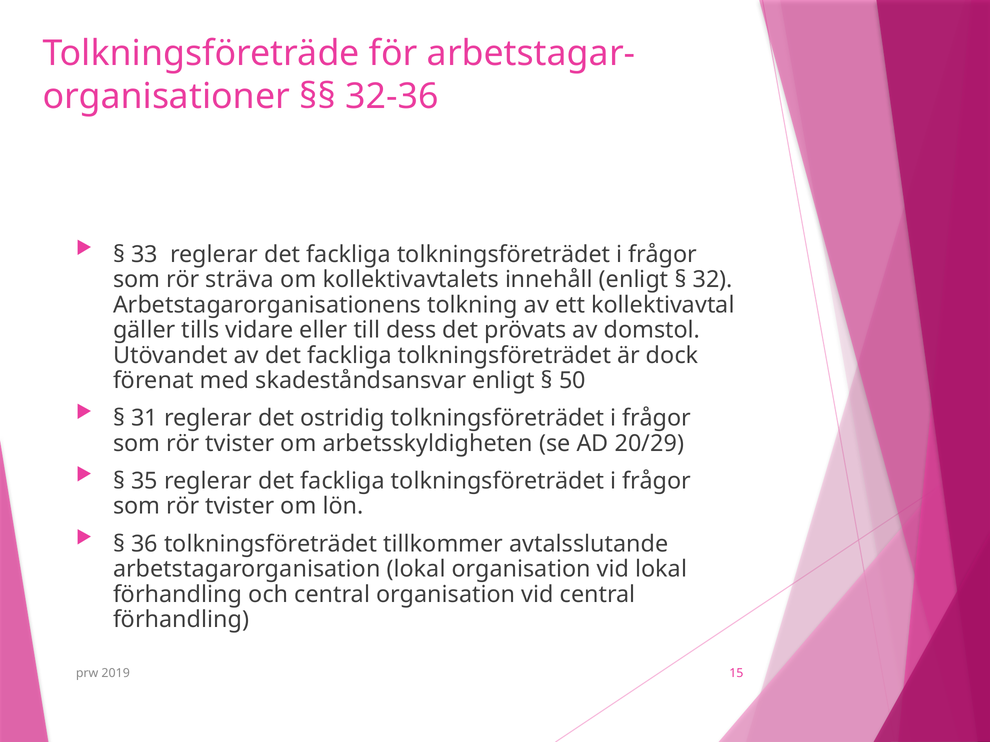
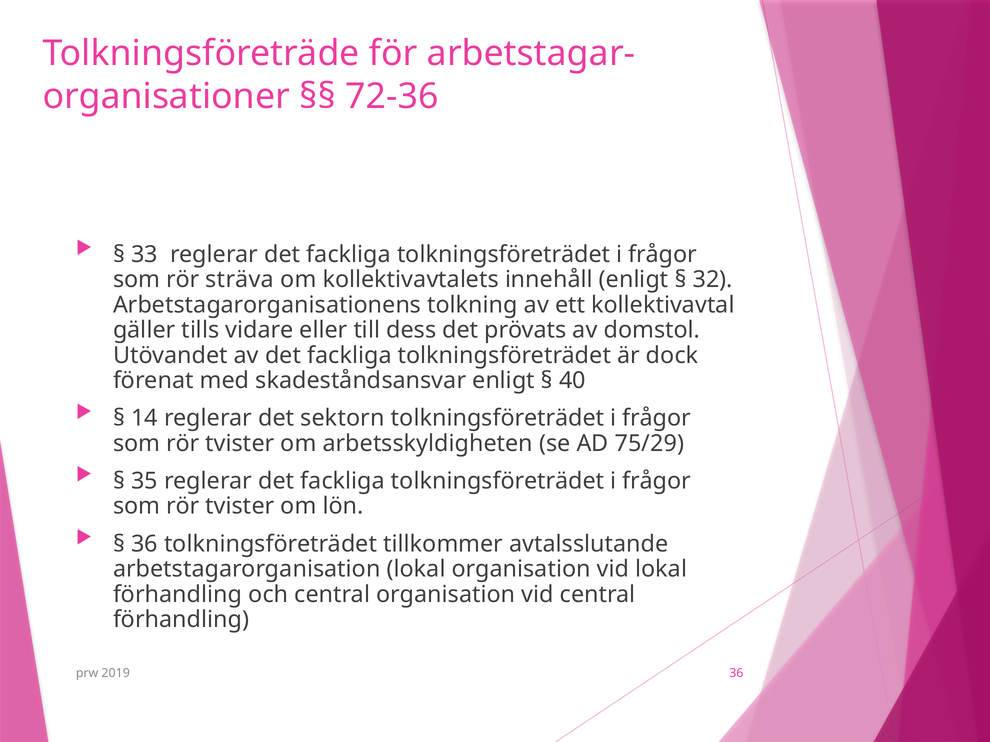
32-36: 32-36 -> 72-36
50: 50 -> 40
31: 31 -> 14
ostridig: ostridig -> sektorn
20/29: 20/29 -> 75/29
2019 15: 15 -> 36
